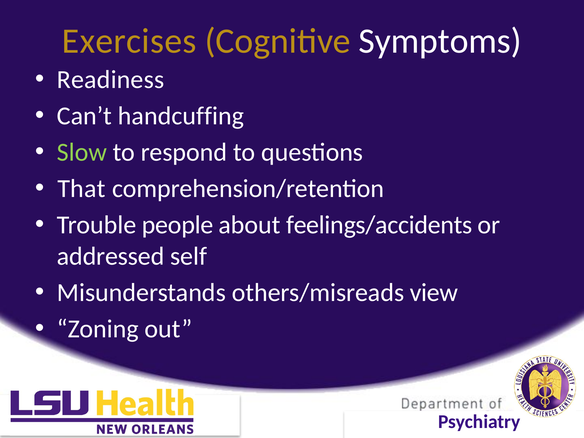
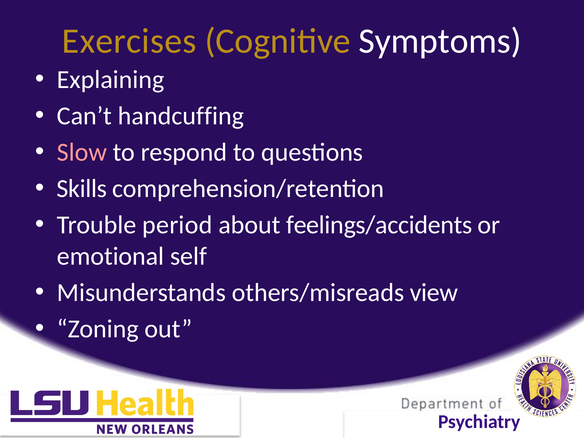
Readiness: Readiness -> Explaining
Slow colour: light green -> pink
That: That -> Skills
people: people -> period
addressed: addressed -> emotional
